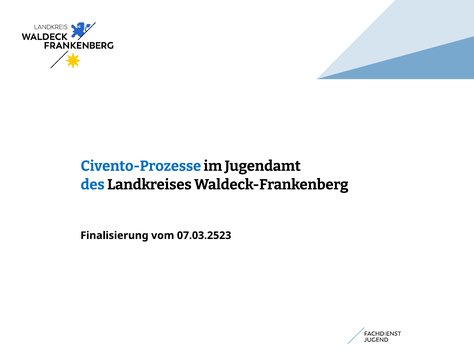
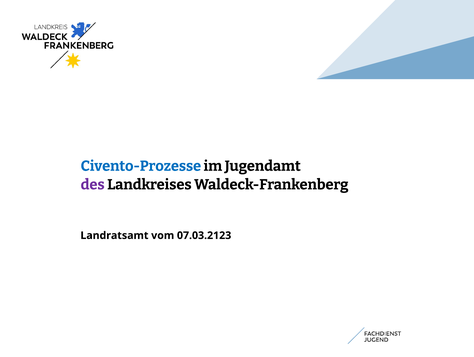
des colour: blue -> purple
Finalisierung: Finalisierung -> Landratsamt
07.03.2523: 07.03.2523 -> 07.03.2123
